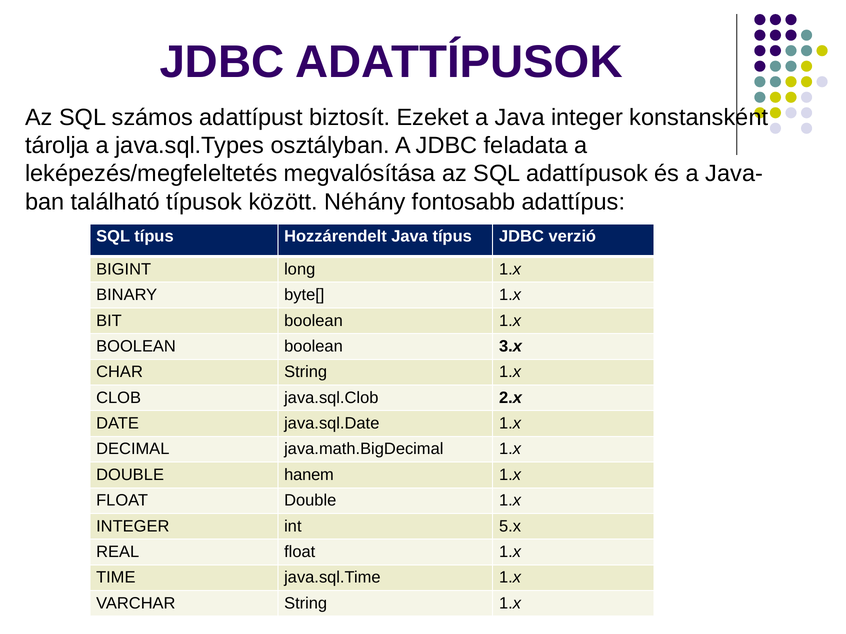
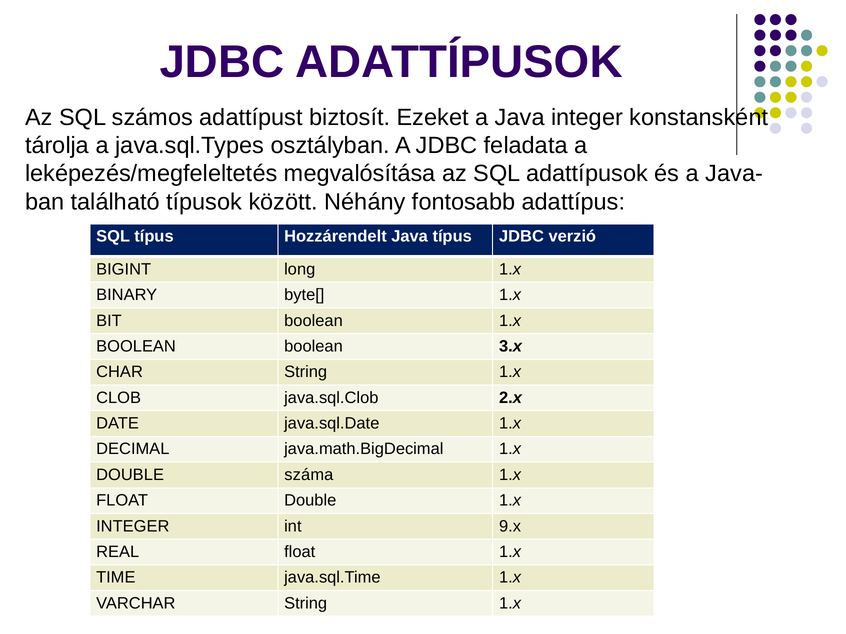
hanem: hanem -> száma
5.x: 5.x -> 9.x
